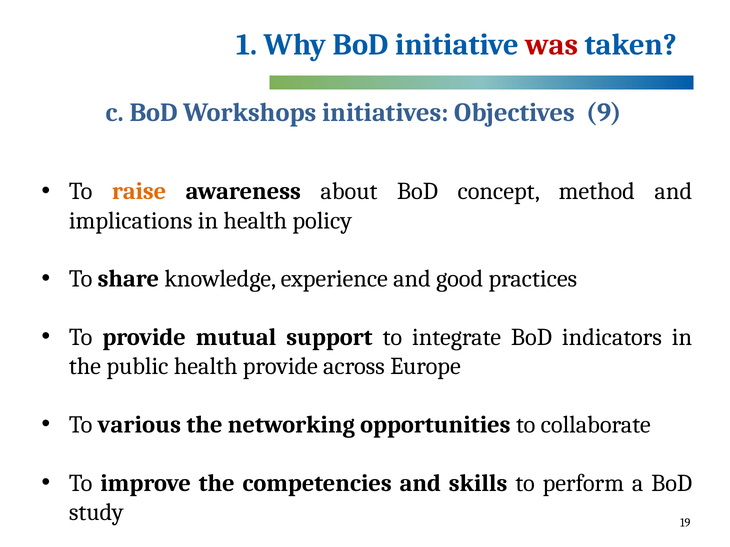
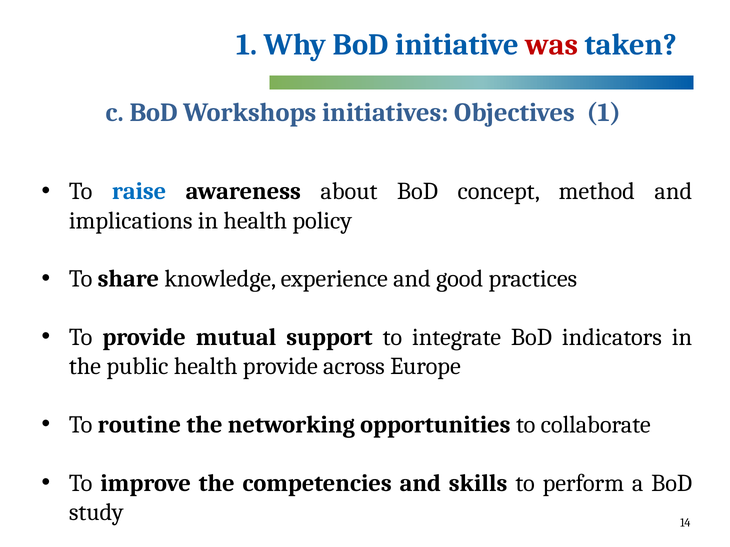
Objectives 9: 9 -> 1
raise colour: orange -> blue
various: various -> routine
19: 19 -> 14
